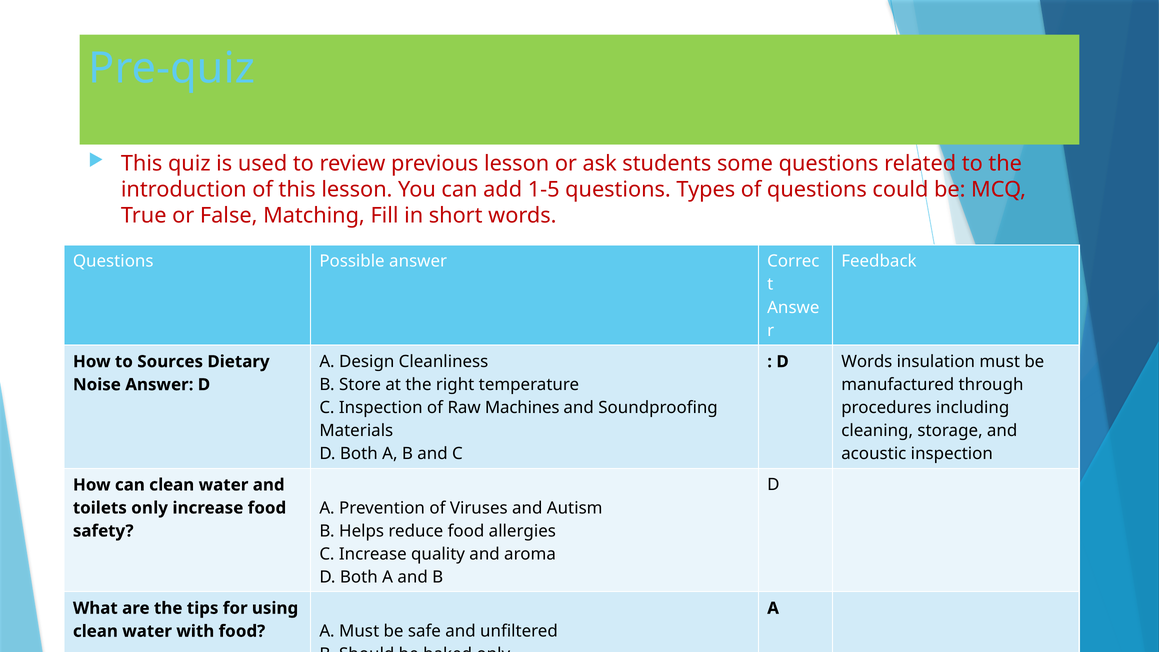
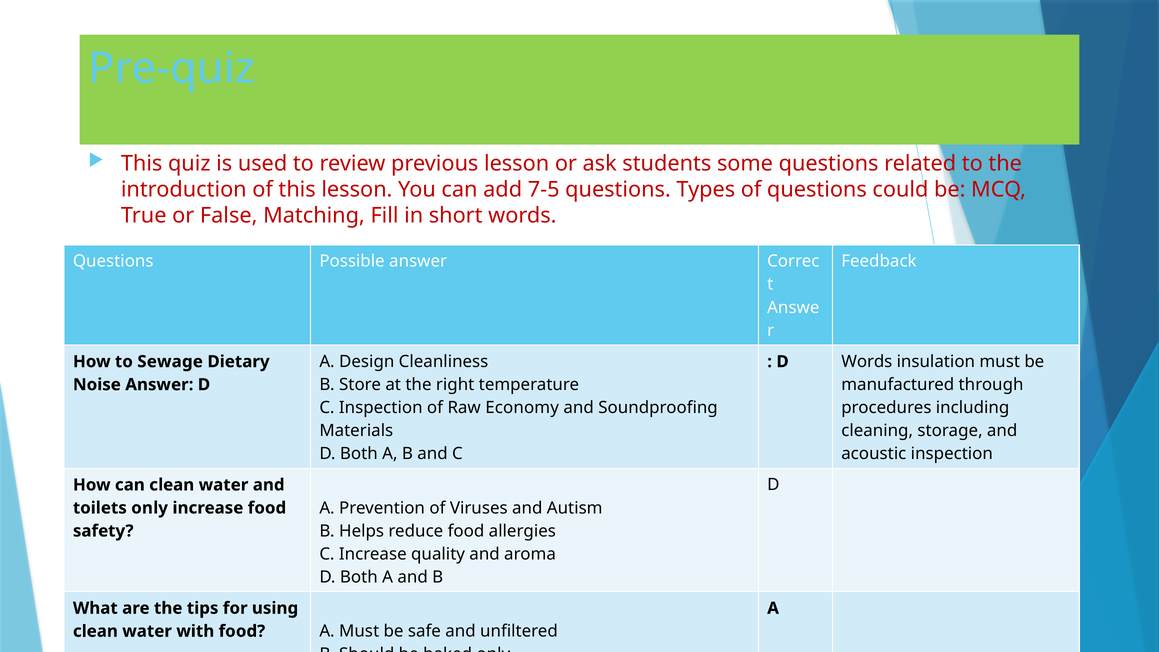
1-5: 1-5 -> 7-5
Sources: Sources -> Sewage
Machines: Machines -> Economy
